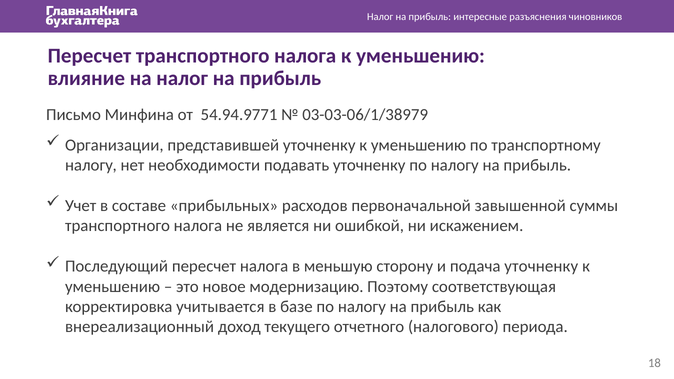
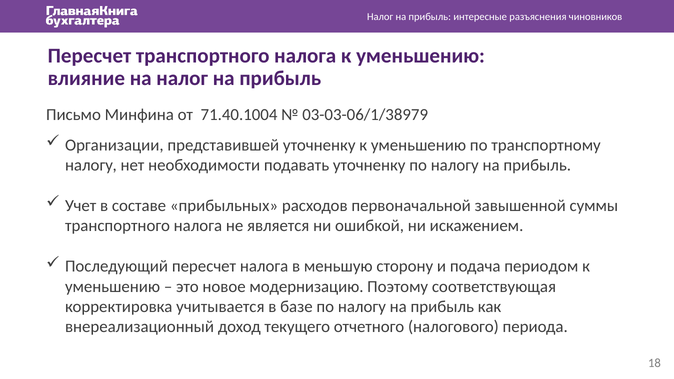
54.94.9771: 54.94.9771 -> 71.40.1004
подача уточненку: уточненку -> периодом
